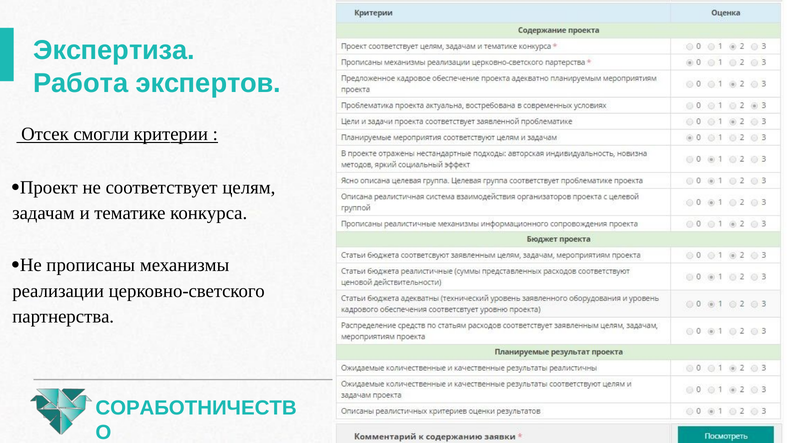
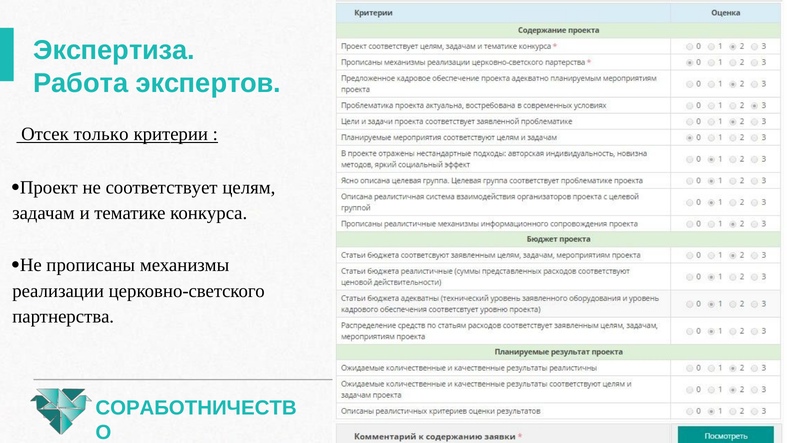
смогли: смогли -> только
